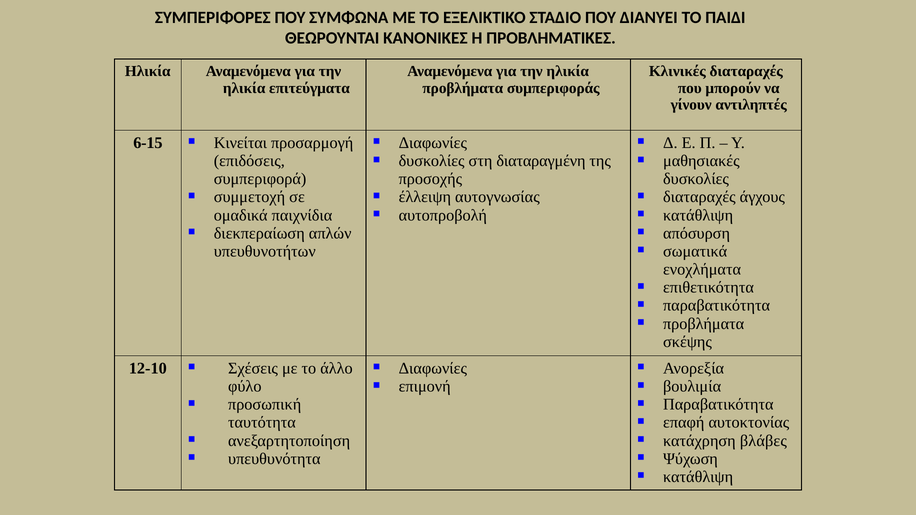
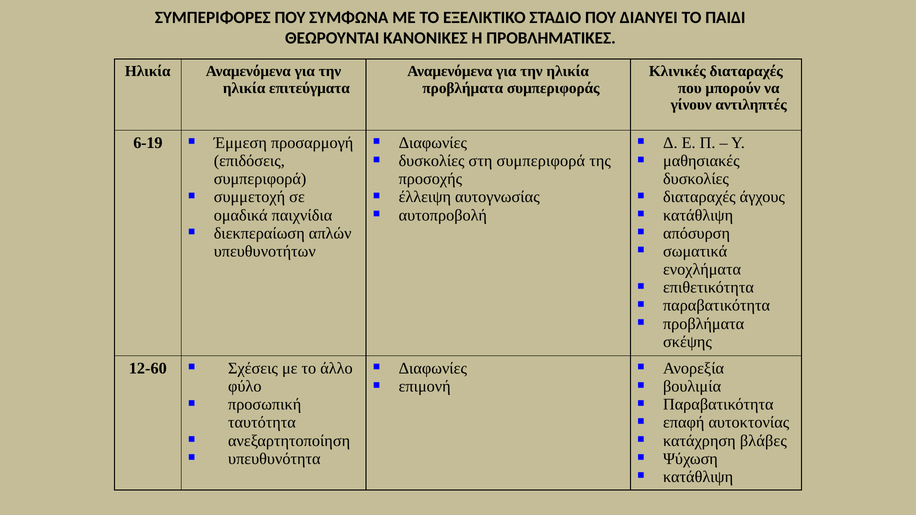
6-15: 6-15 -> 6-19
Κινείται: Κινείται -> Έμμεση
στη διαταραγμένη: διαταραγμένη -> συμπεριφορά
12-10: 12-10 -> 12-60
